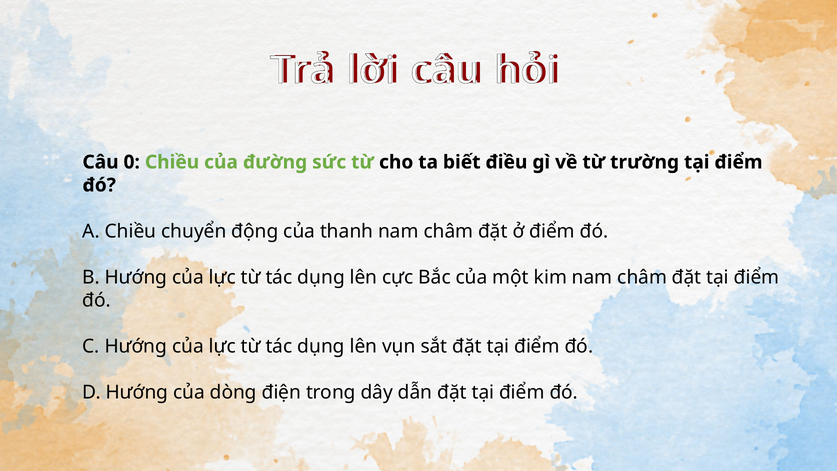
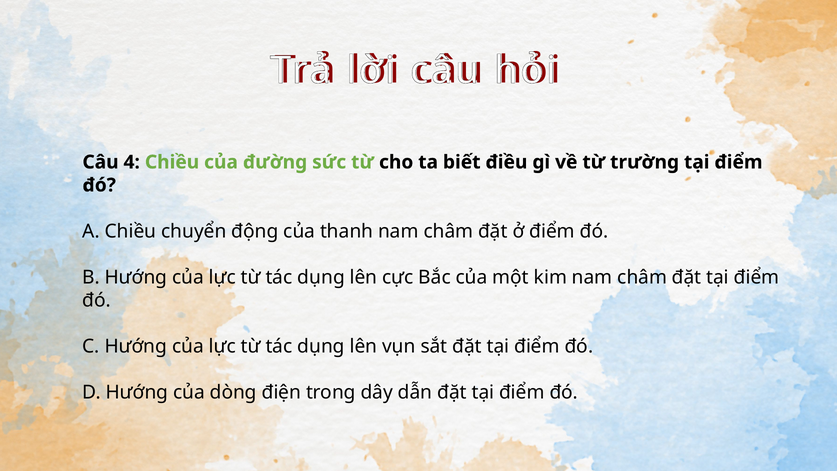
0: 0 -> 4
